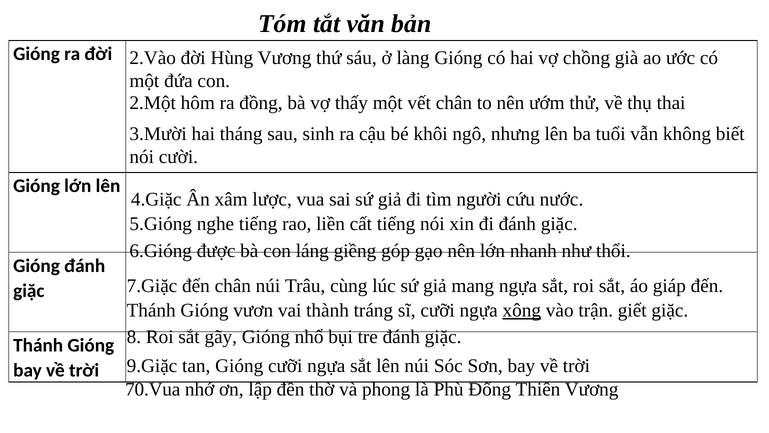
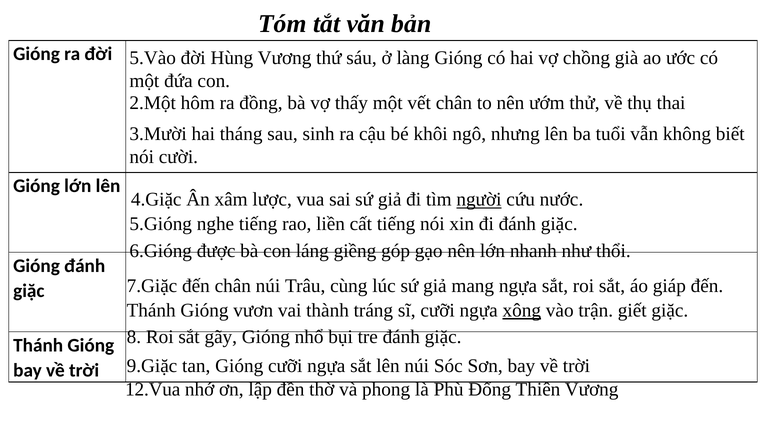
2.Vào: 2.Vào -> 5.Vào
người underline: none -> present
70.Vua: 70.Vua -> 12.Vua
